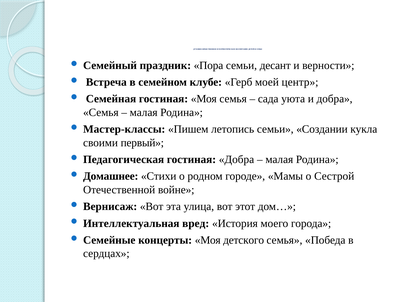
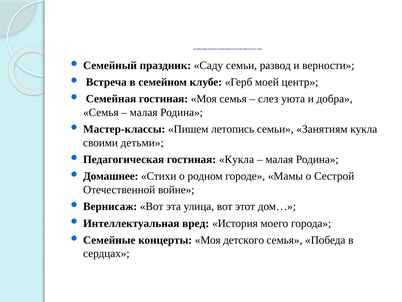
Пора: Пора -> Саду
десант: десант -> развод
сада: сада -> слез
Создании: Создании -> Занятиям
первый: первый -> детьми
гостиная Добра: Добра -> Кукла
